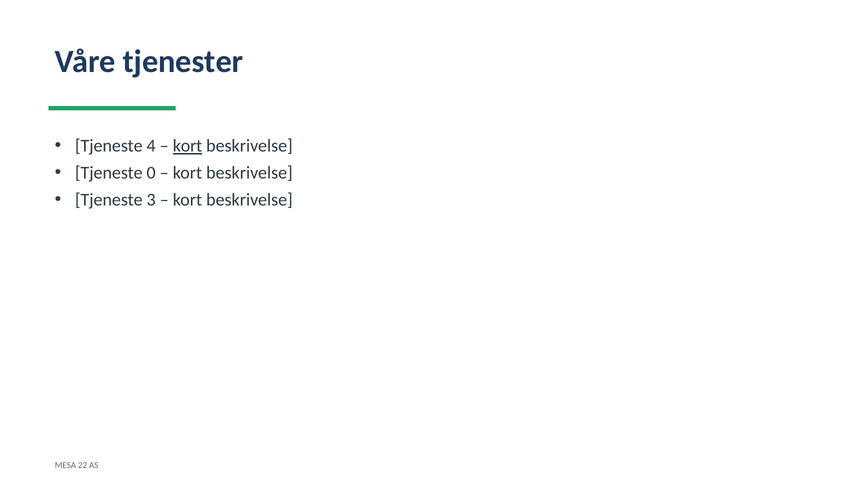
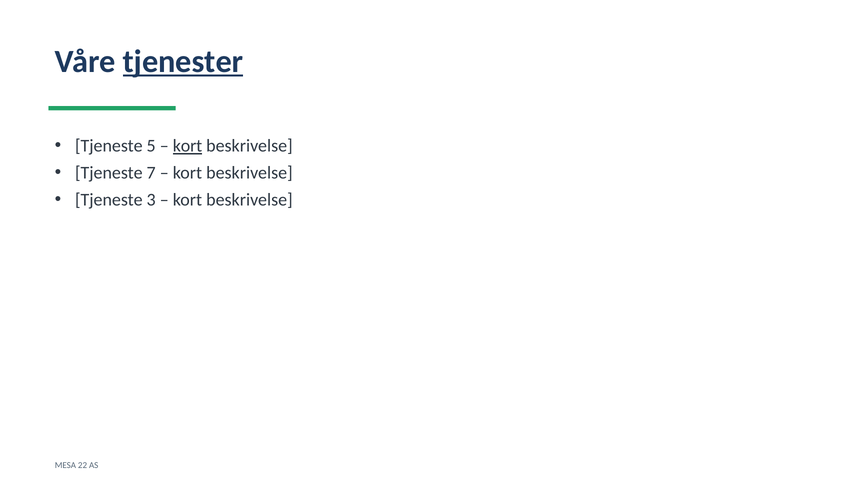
tjenester underline: none -> present
4: 4 -> 5
0: 0 -> 7
